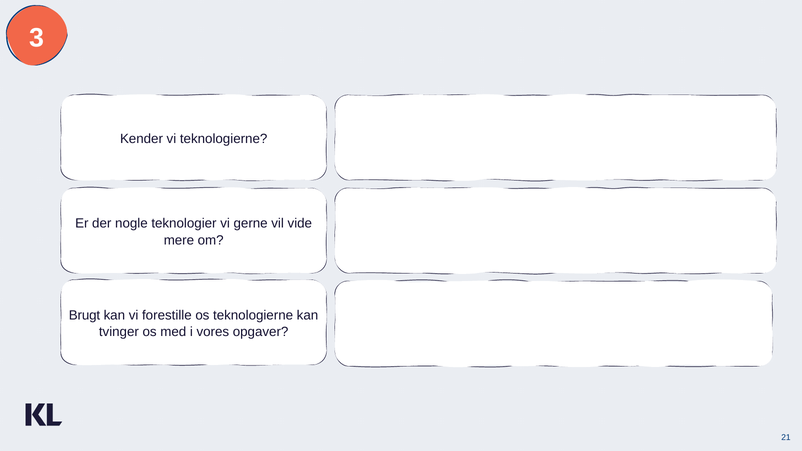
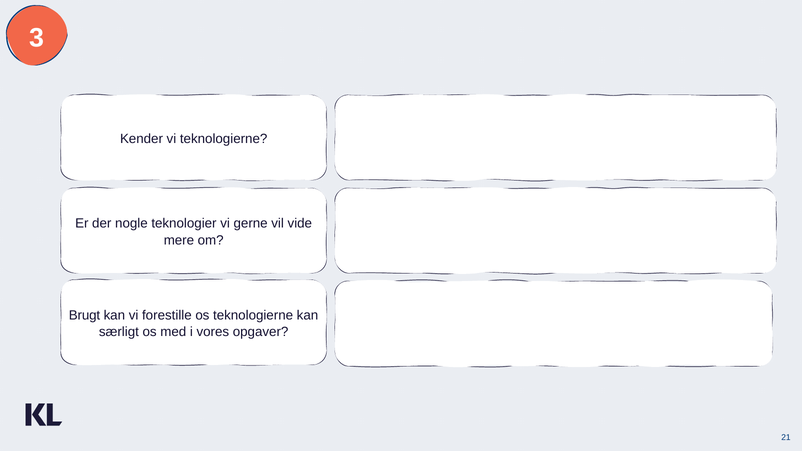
tvinger: tvinger -> særligt
